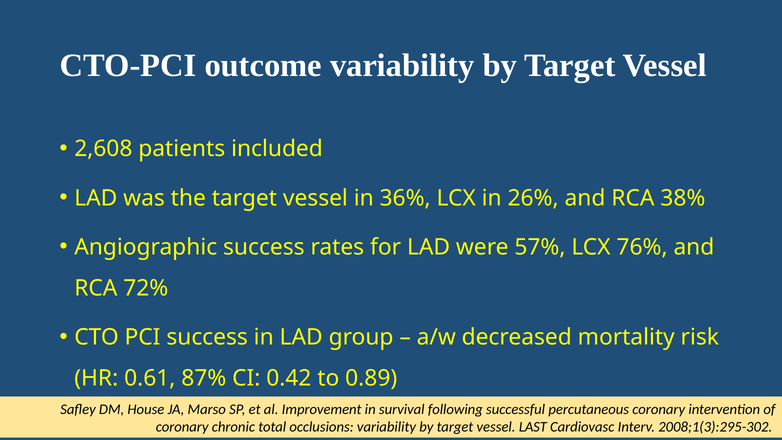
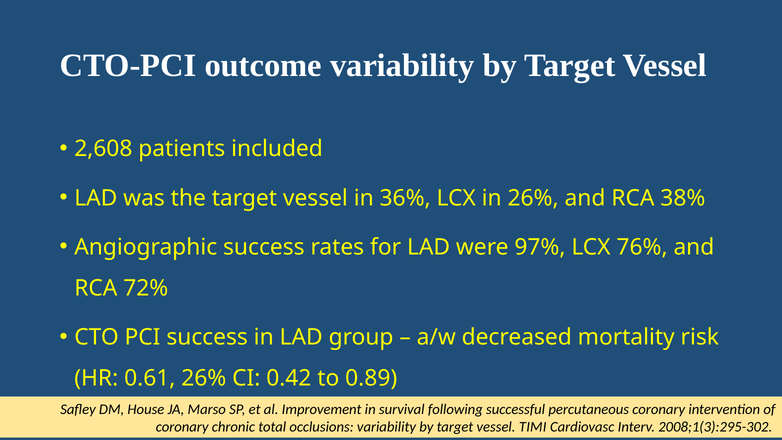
57%: 57% -> 97%
0.61 87%: 87% -> 26%
LAST: LAST -> TIMI
